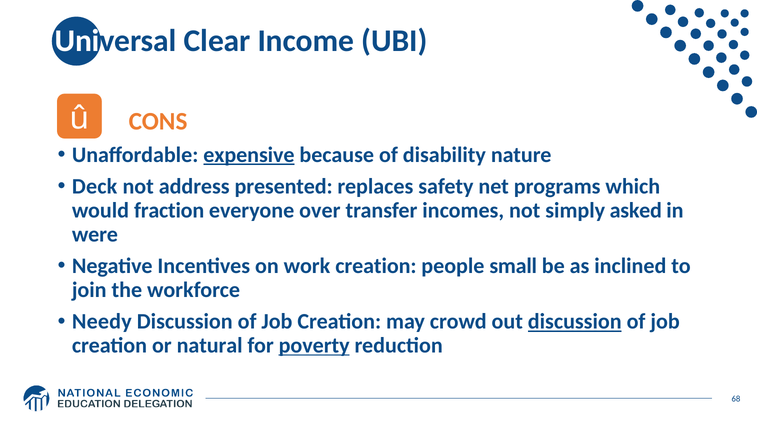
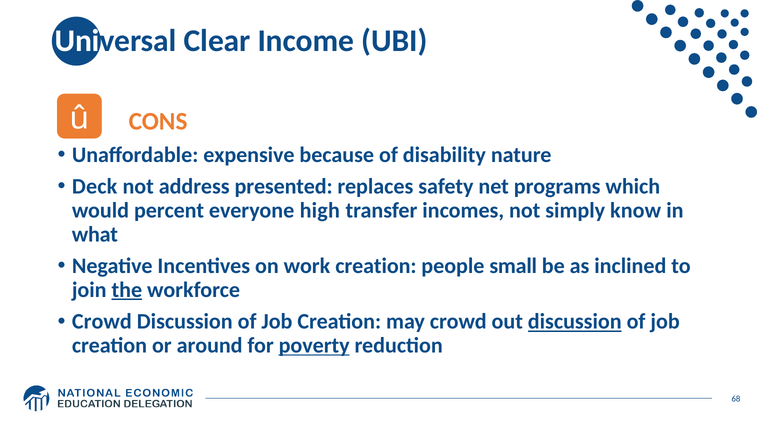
expensive underline: present -> none
fraction: fraction -> percent
over: over -> high
asked: asked -> know
were: were -> what
the underline: none -> present
Needy at (102, 322): Needy -> Crowd
natural: natural -> around
